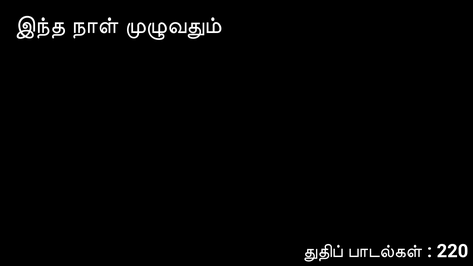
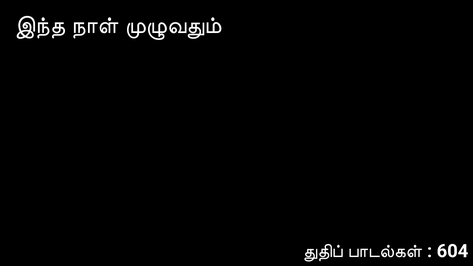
220: 220 -> 604
